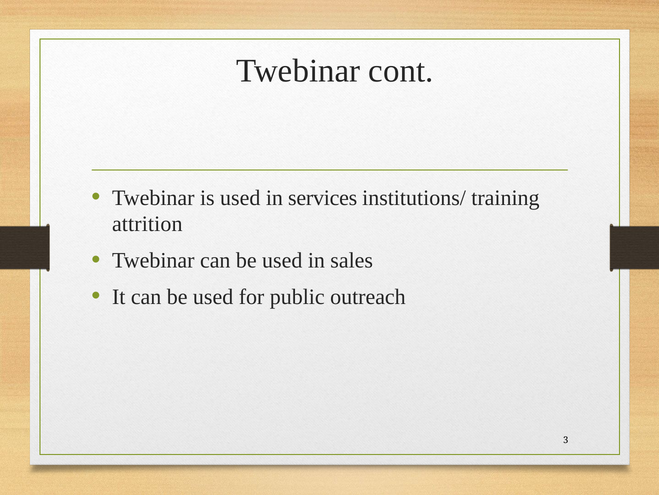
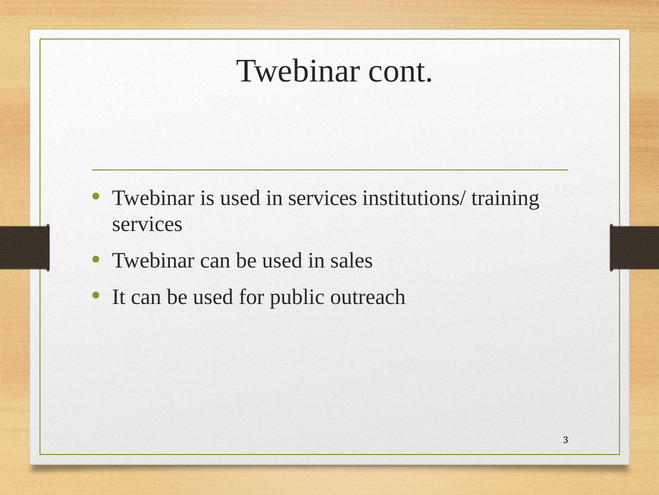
attrition at (147, 224): attrition -> services
